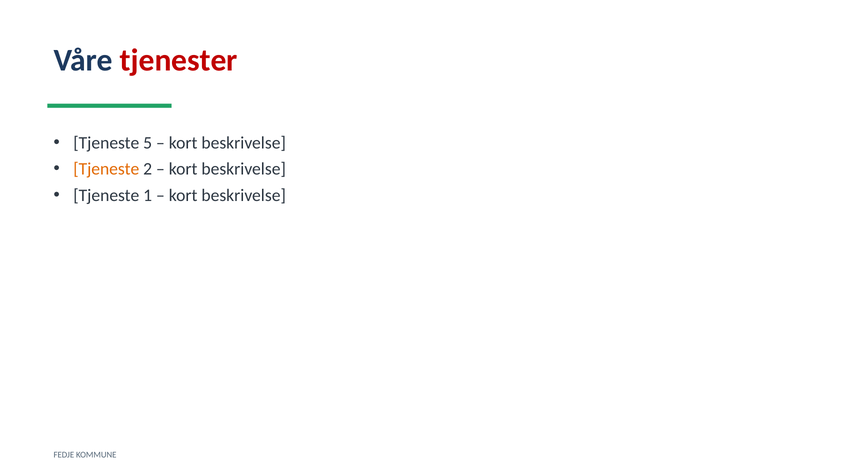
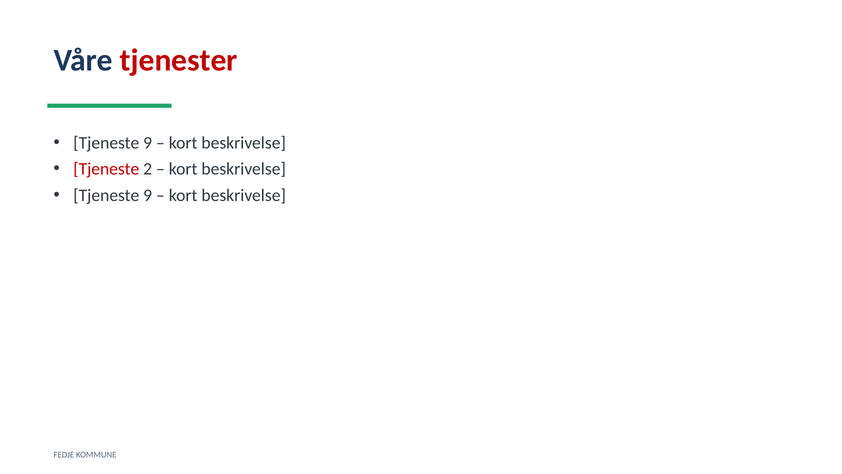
5 at (148, 143): 5 -> 9
Tjeneste at (106, 169) colour: orange -> red
1 at (148, 195): 1 -> 9
